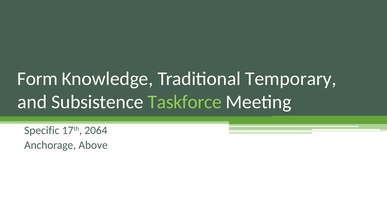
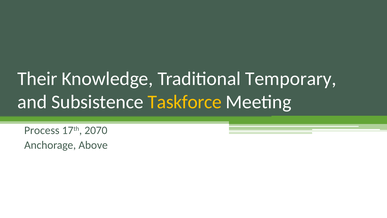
Form: Form -> Their
Taskforce colour: light green -> yellow
Specific: Specific -> Process
2064: 2064 -> 2070
